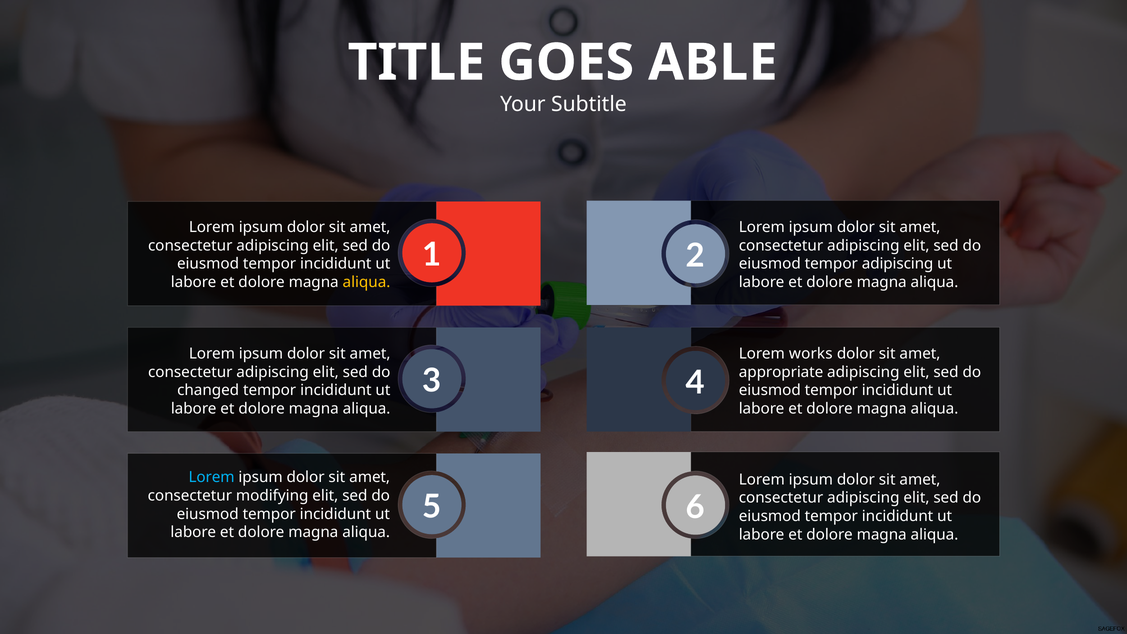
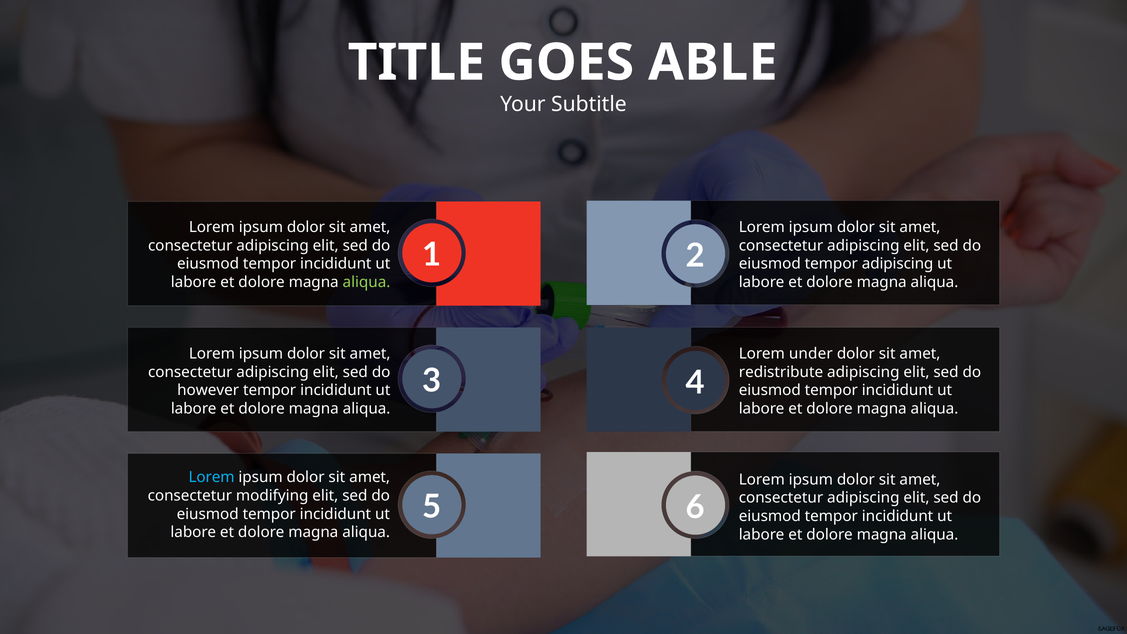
aliqua at (367, 282) colour: yellow -> light green
works: works -> under
appropriate: appropriate -> redistribute
changed: changed -> however
